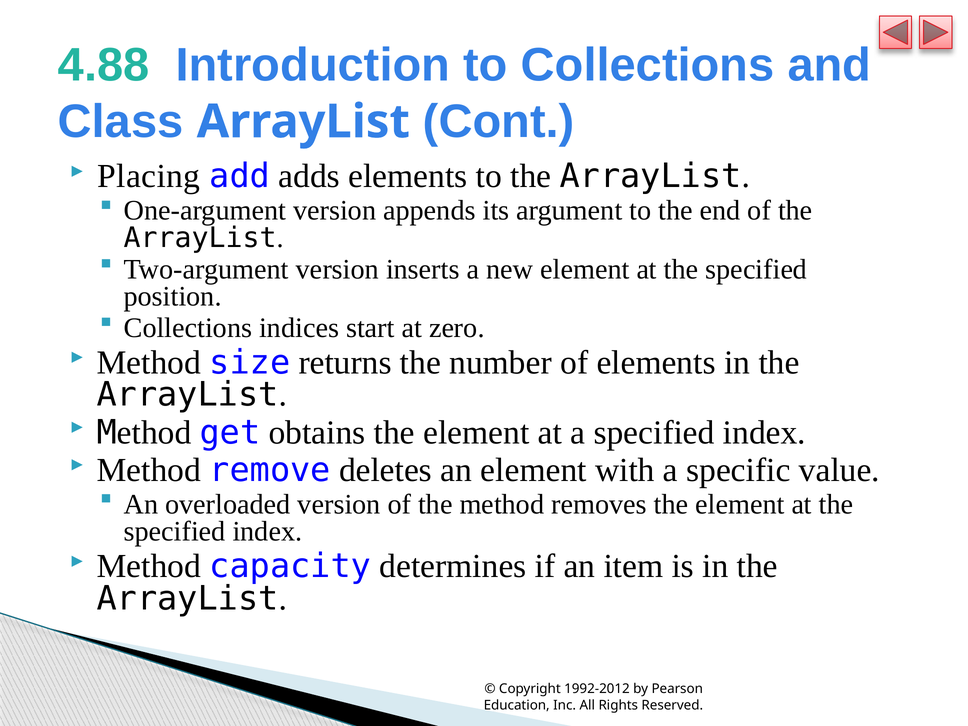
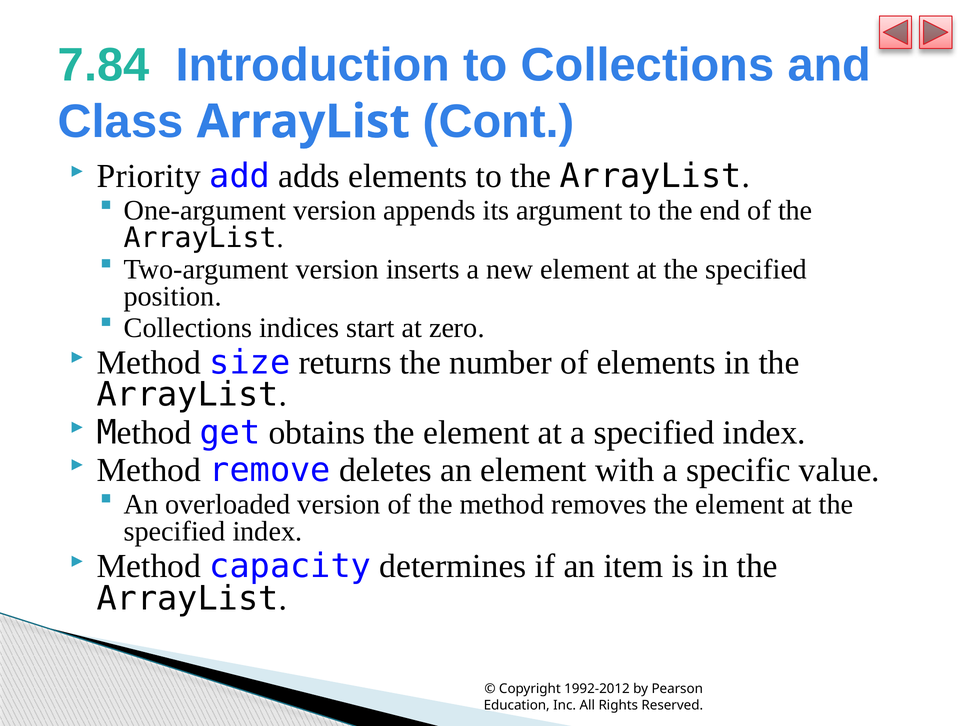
4.88: 4.88 -> 7.84
Placing: Placing -> Priority
